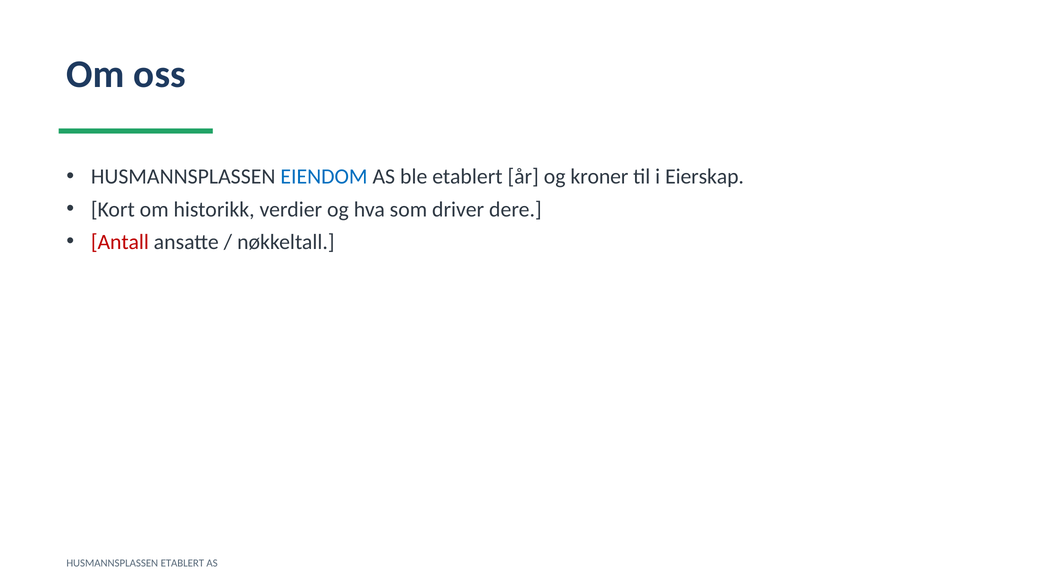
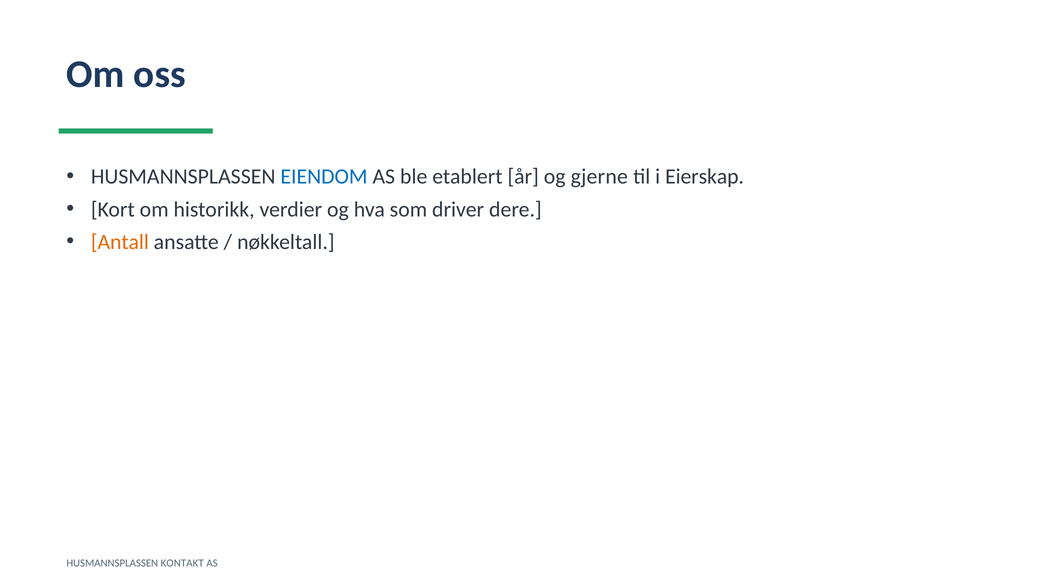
kroner: kroner -> gjerne
Antall colour: red -> orange
HUSMANNSPLASSEN ETABLERT: ETABLERT -> KONTAKT
